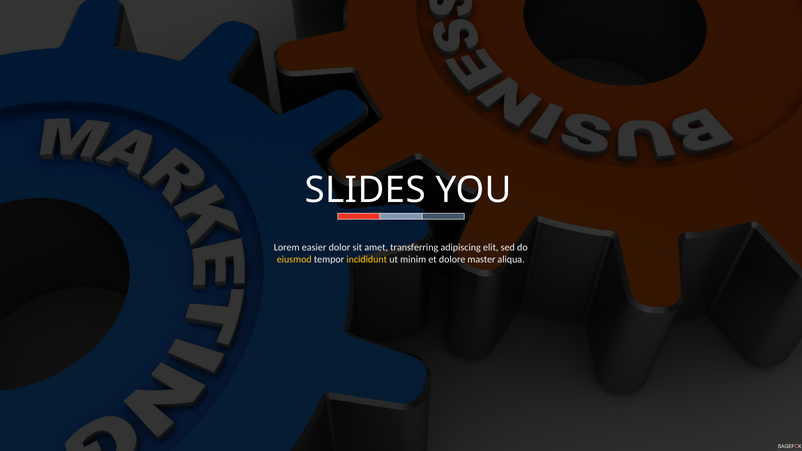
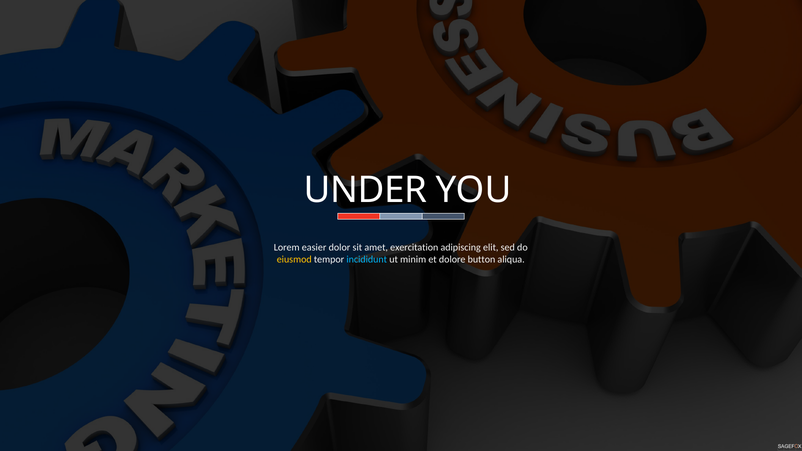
SLIDES: SLIDES -> UNDER
transferring: transferring -> exercitation
incididunt colour: yellow -> light blue
master: master -> button
